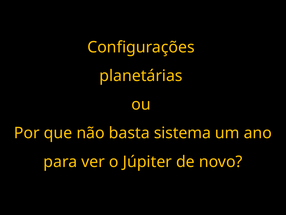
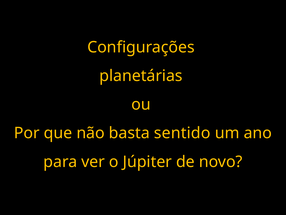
sistema: sistema -> sentido
